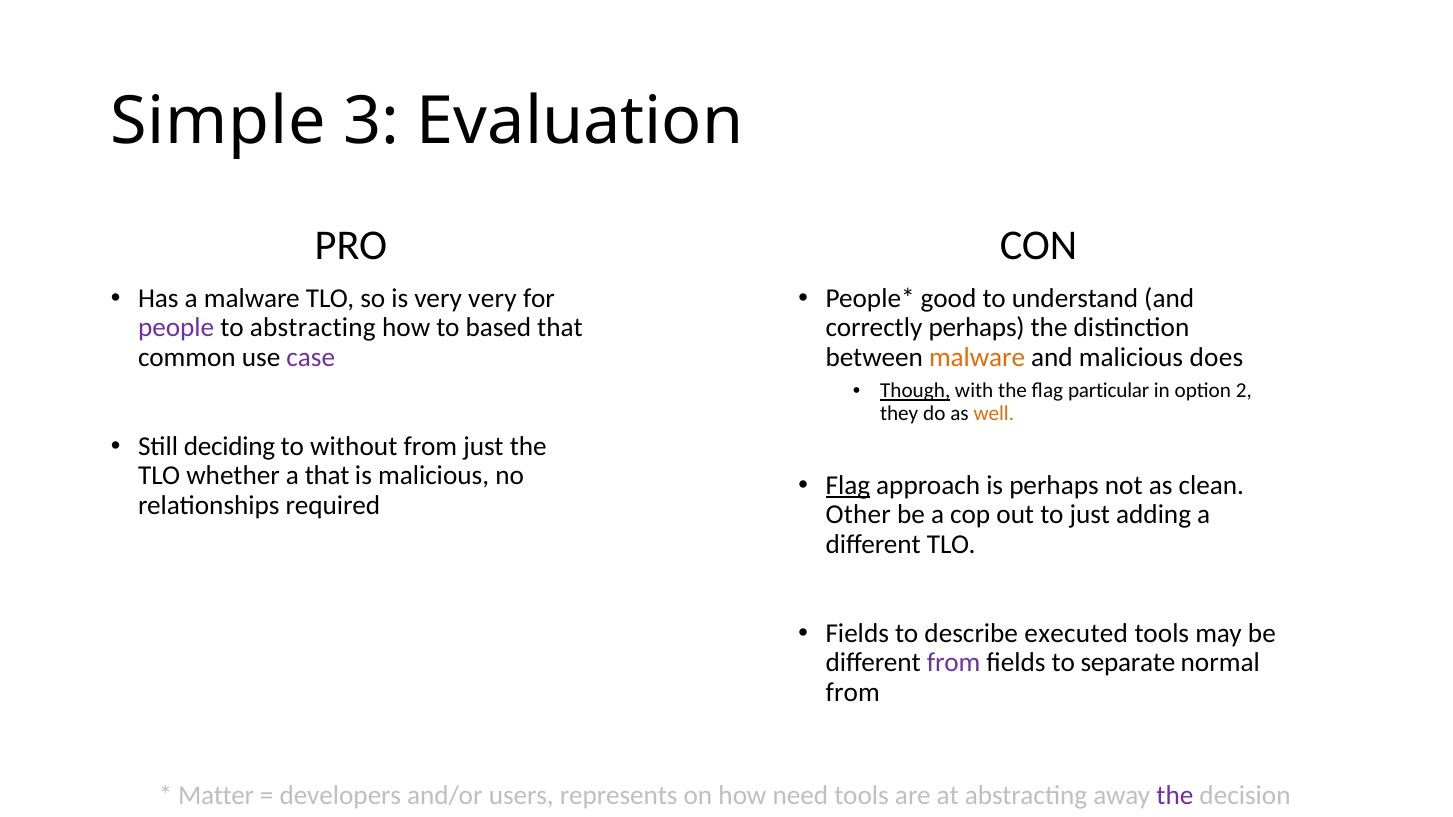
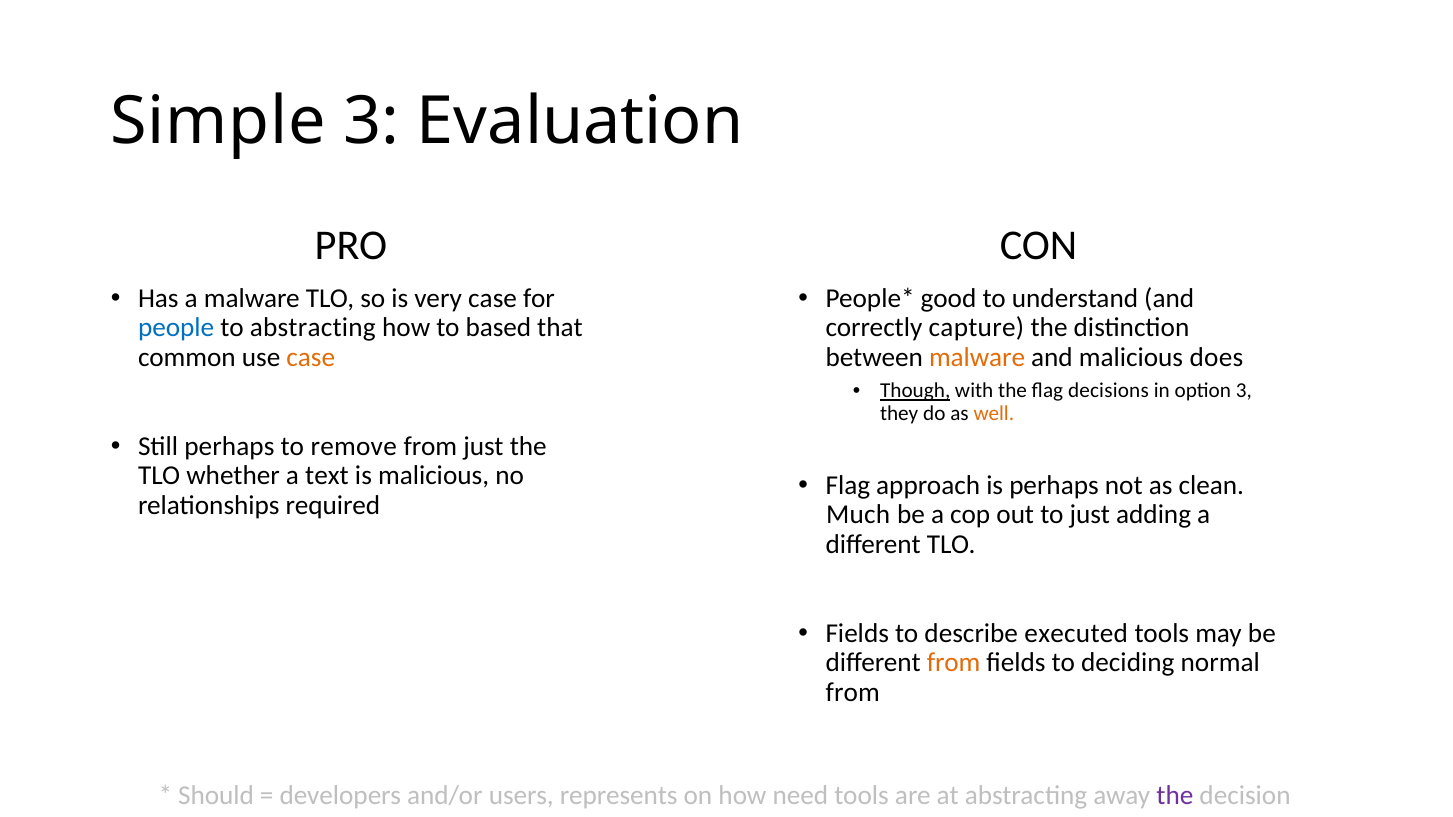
very very: very -> case
people colour: purple -> blue
correctly perhaps: perhaps -> capture
case at (311, 357) colour: purple -> orange
particular: particular -> decisions
option 2: 2 -> 3
Still deciding: deciding -> perhaps
without: without -> remove
a that: that -> text
Flag at (848, 486) underline: present -> none
Other: Other -> Much
from at (954, 663) colour: purple -> orange
separate: separate -> deciding
Matter: Matter -> Should
